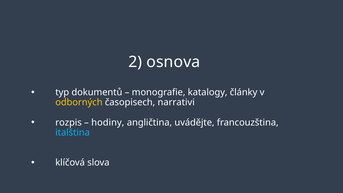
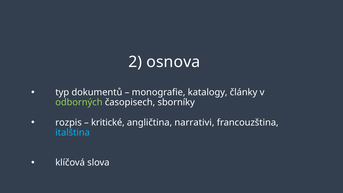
odborných colour: yellow -> light green
narrativi: narrativi -> sborníky
hodiny: hodiny -> kritické
uvádějte: uvádějte -> narrativi
